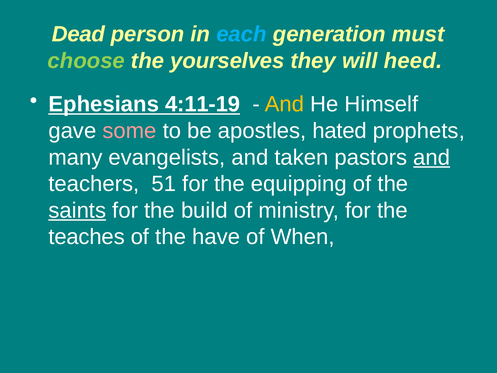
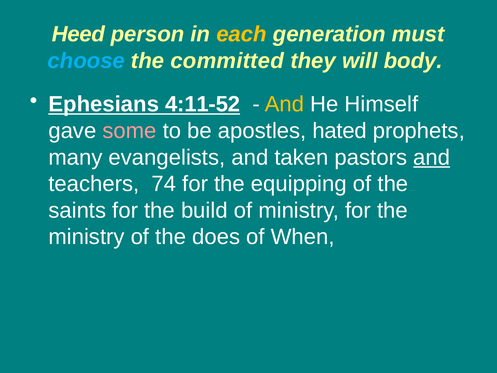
Dead: Dead -> Heed
each colour: light blue -> yellow
choose colour: light green -> light blue
yourselves: yourselves -> committed
heed: heed -> body
4:11-19: 4:11-19 -> 4:11-52
51: 51 -> 74
saints underline: present -> none
teaches at (87, 237): teaches -> ministry
have: have -> does
